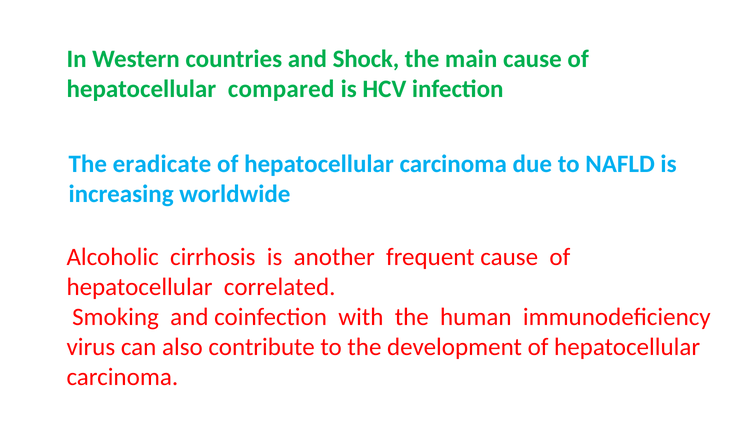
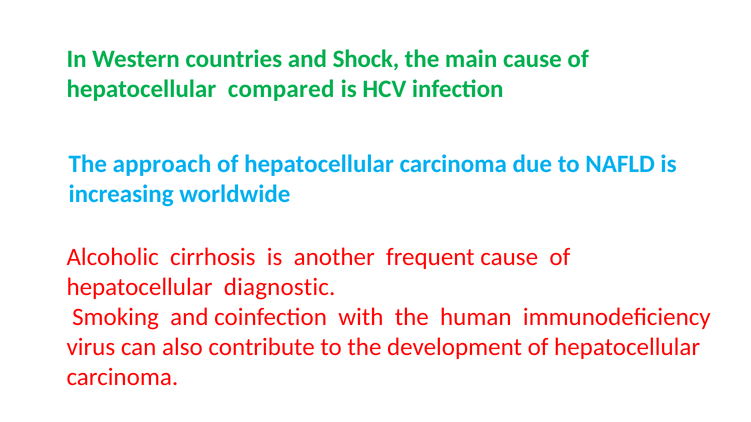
eradicate: eradicate -> approach
correlated: correlated -> diagnostic
